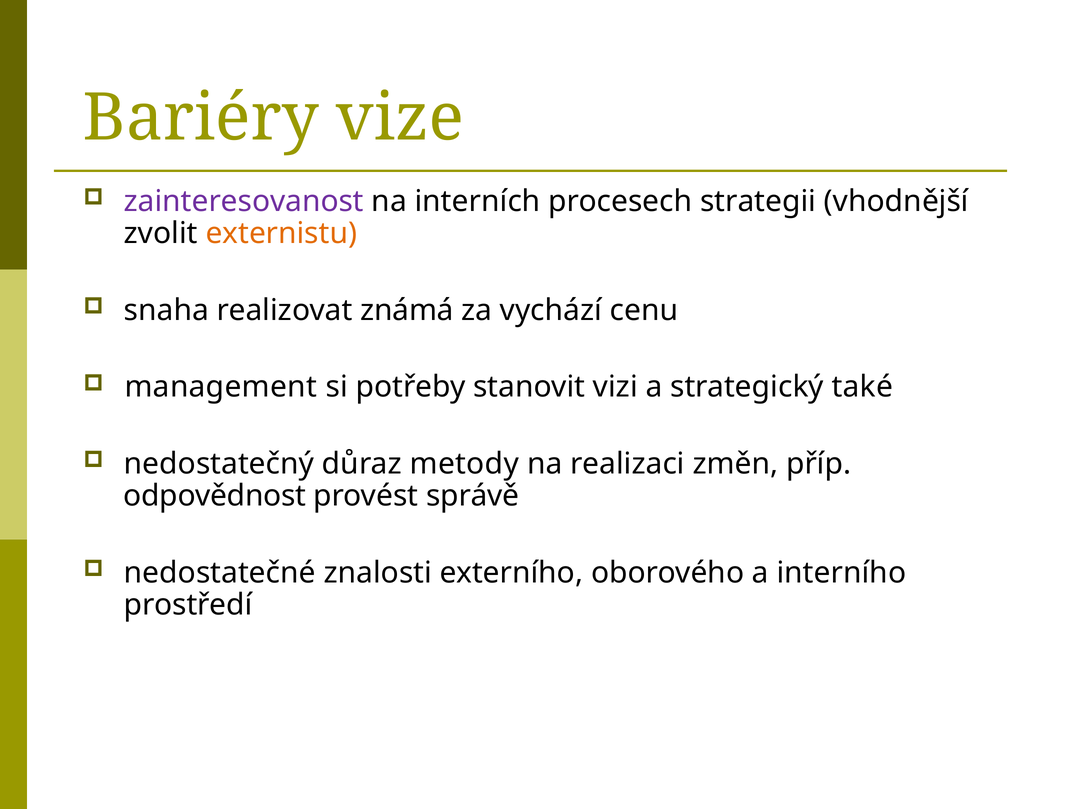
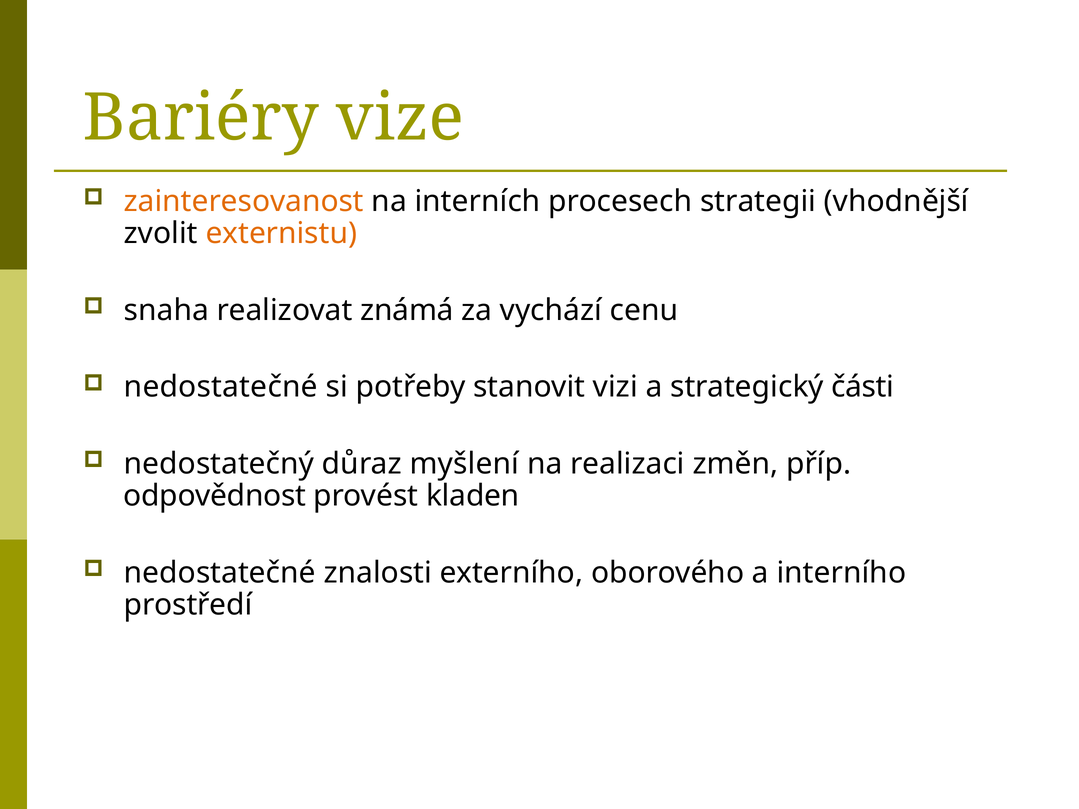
zainteresovanost colour: purple -> orange
management at (221, 387): management -> nedostatečné
také: také -> části
metody: metody -> myšlení
správě: správě -> kladen
